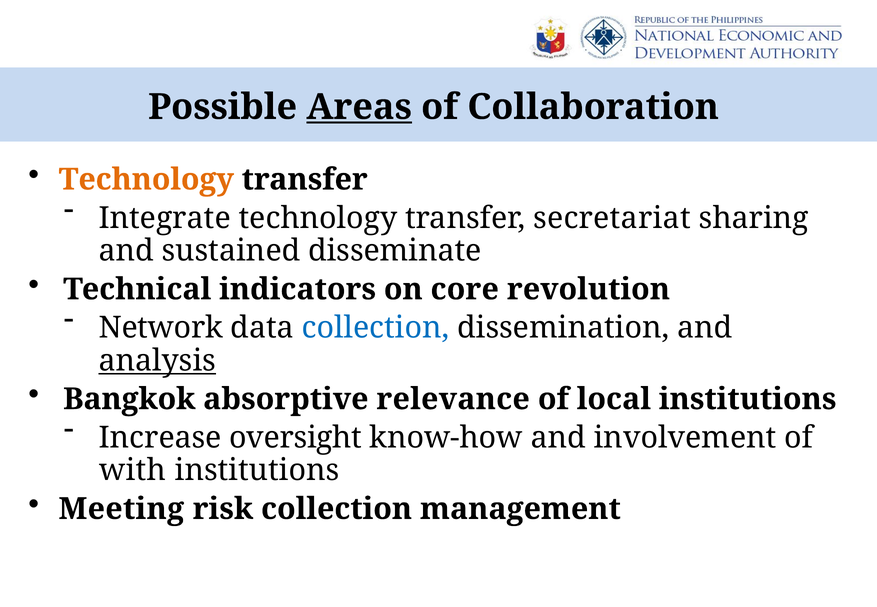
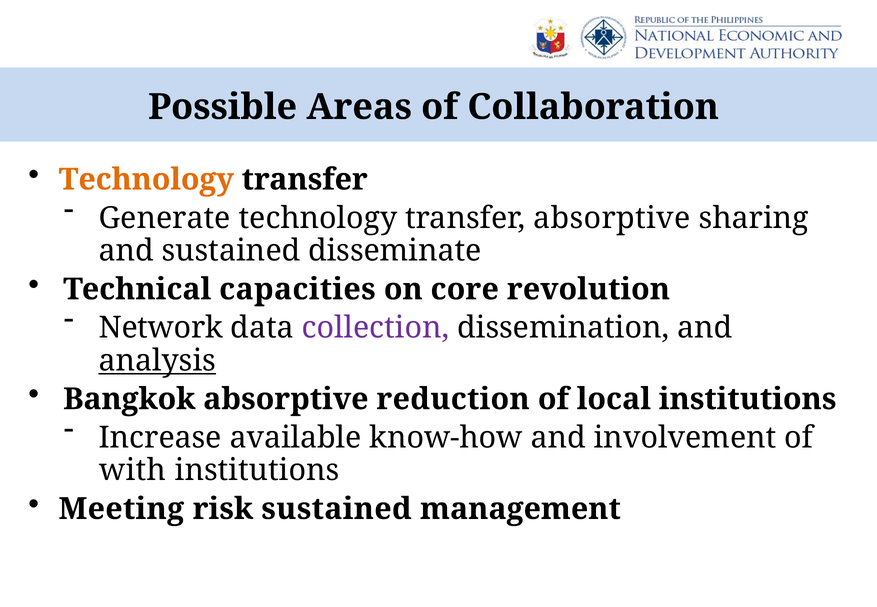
Areas underline: present -> none
Integrate: Integrate -> Generate
transfer secretariat: secretariat -> absorptive
indicators: indicators -> capacities
collection at (376, 328) colour: blue -> purple
relevance: relevance -> reduction
oversight: oversight -> available
risk collection: collection -> sustained
